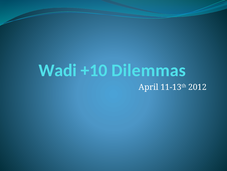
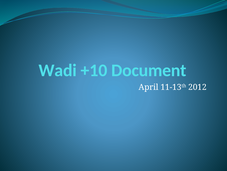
Dilemmas: Dilemmas -> Document
